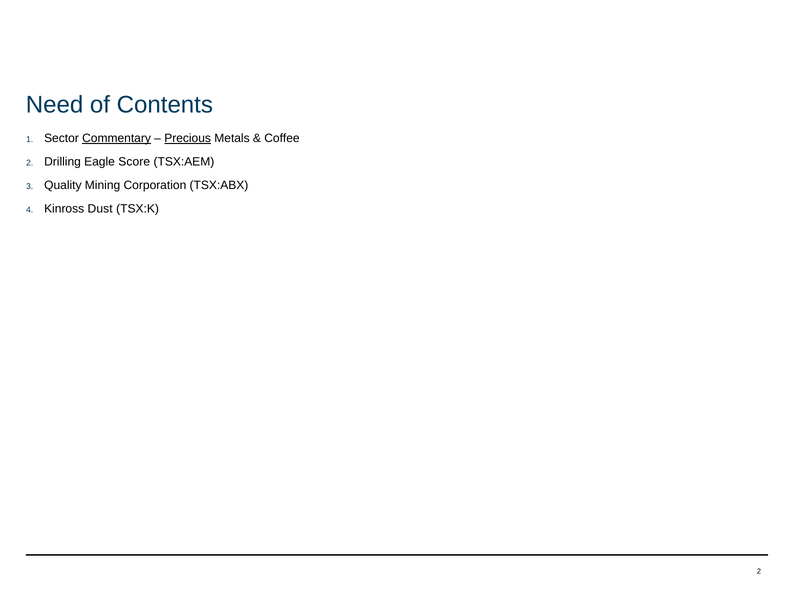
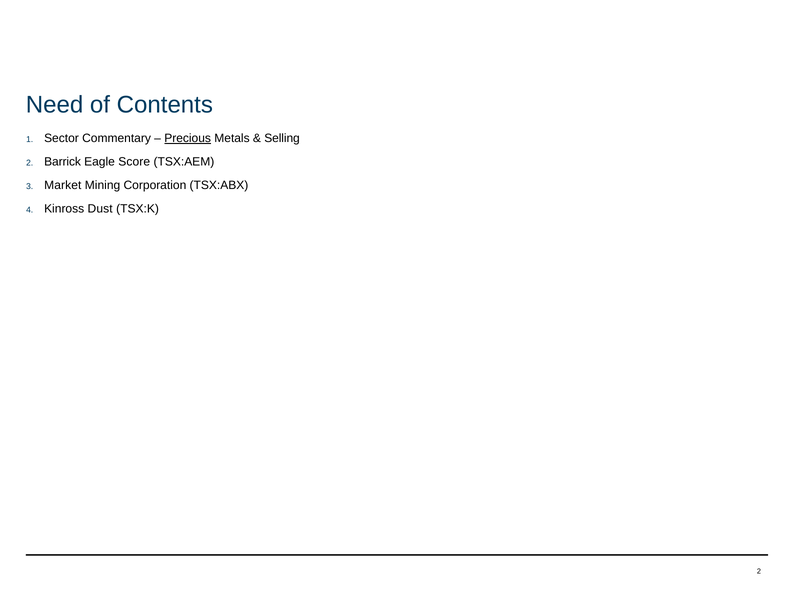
Commentary underline: present -> none
Coffee: Coffee -> Selling
Drilling: Drilling -> Barrick
Quality: Quality -> Market
